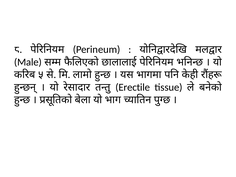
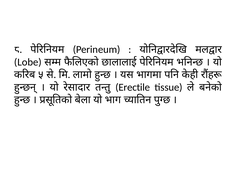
Male: Male -> Lobe
